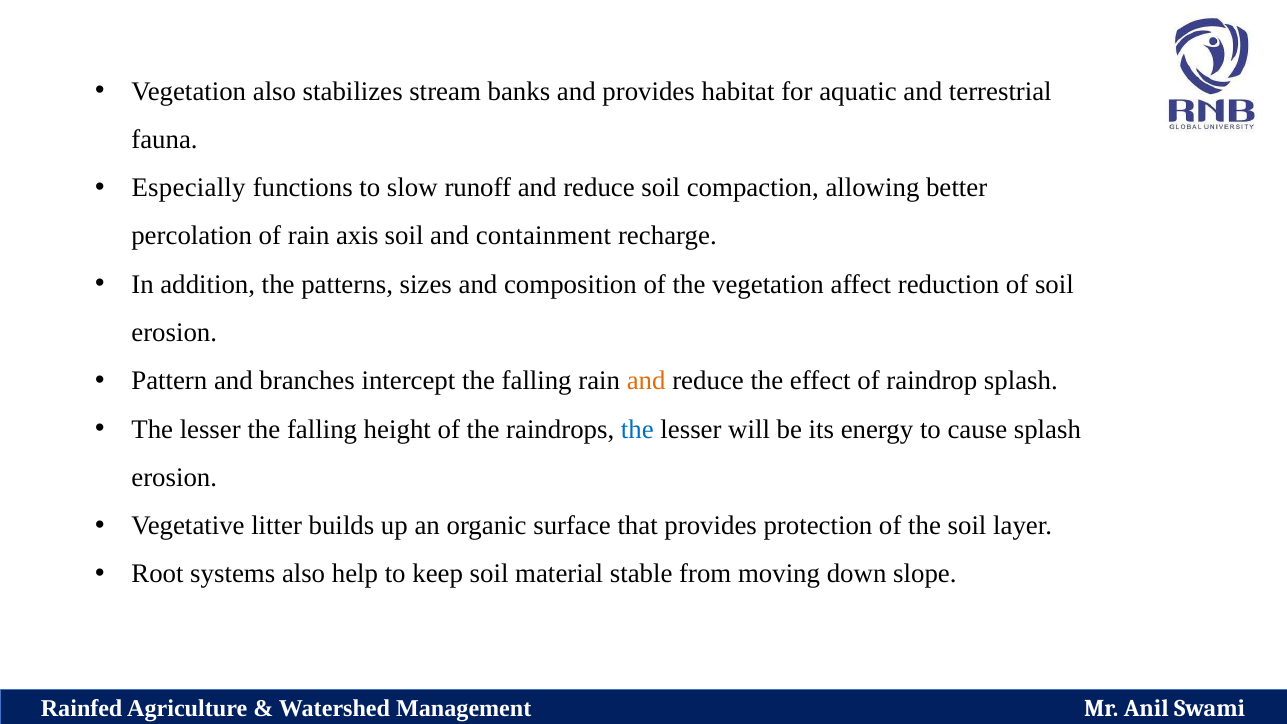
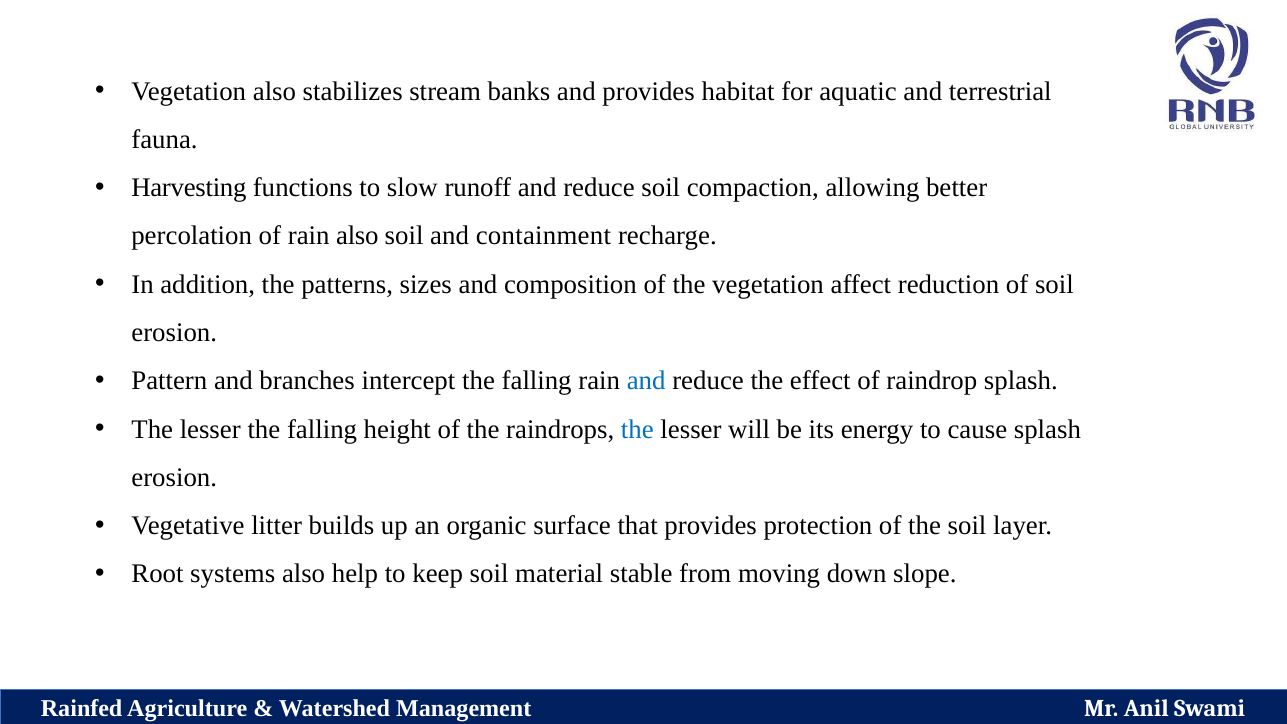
Especially: Especially -> Harvesting
rain axis: axis -> also
and at (646, 381) colour: orange -> blue
